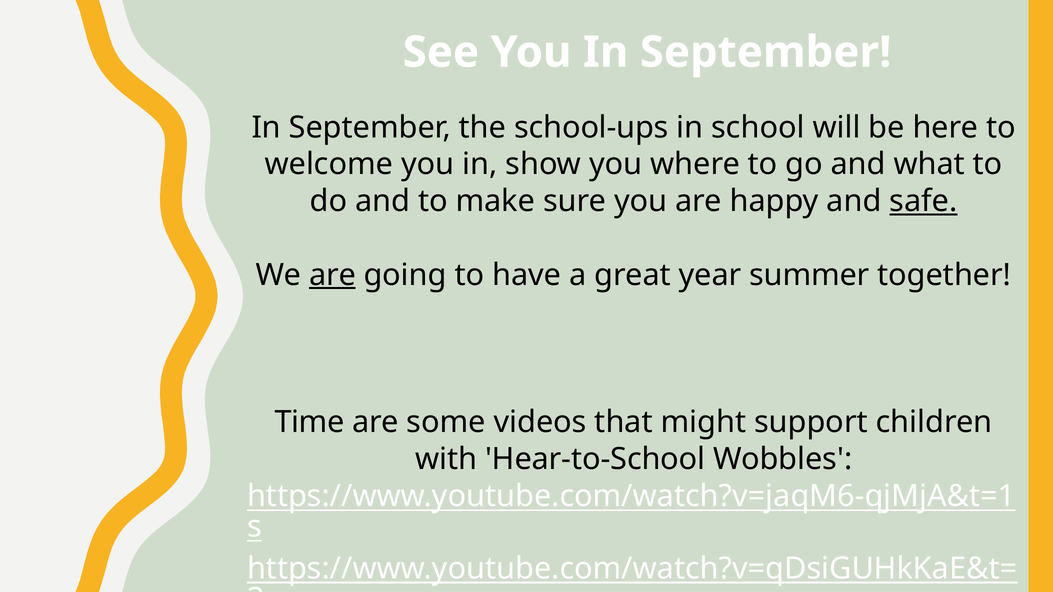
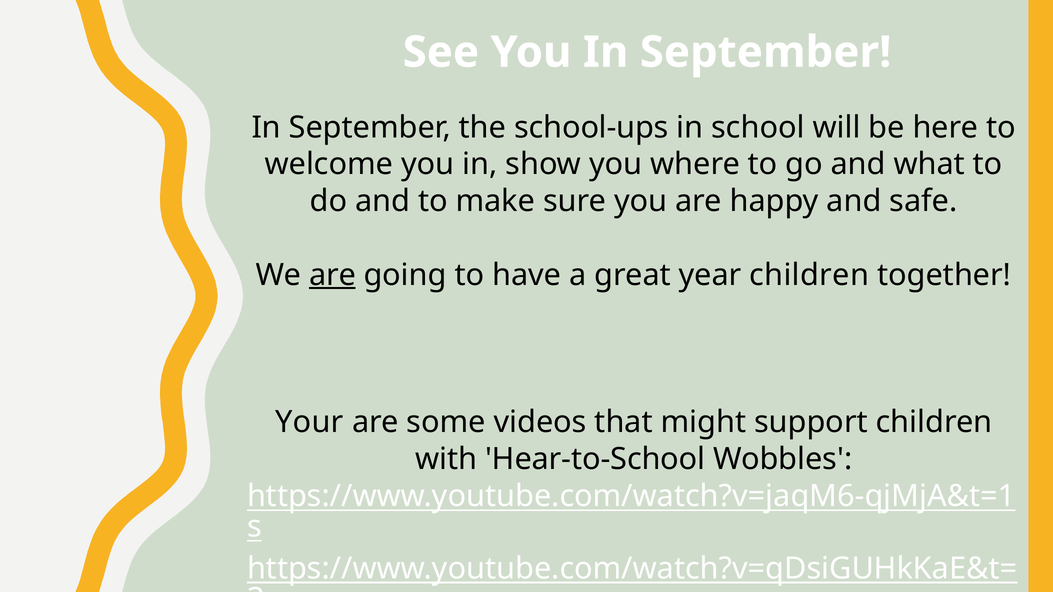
safe underline: present -> none
year summer: summer -> children
Time: Time -> Your
